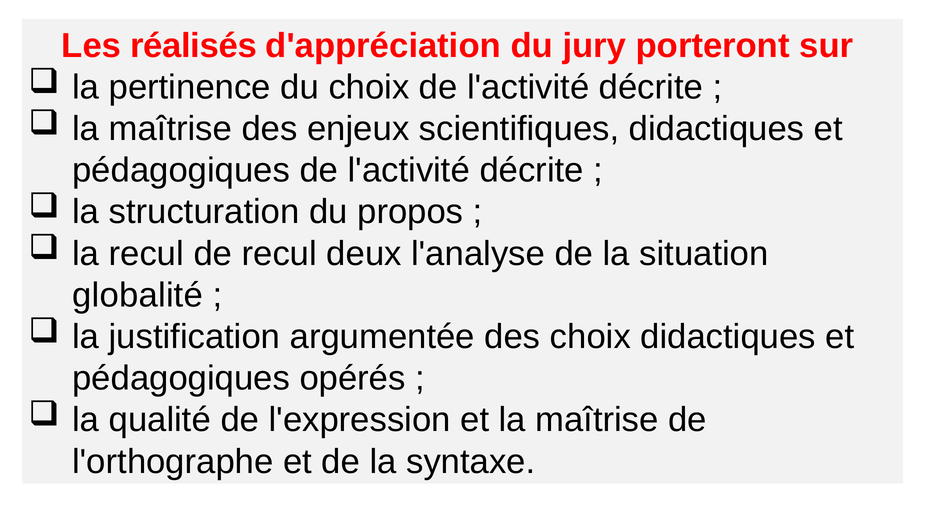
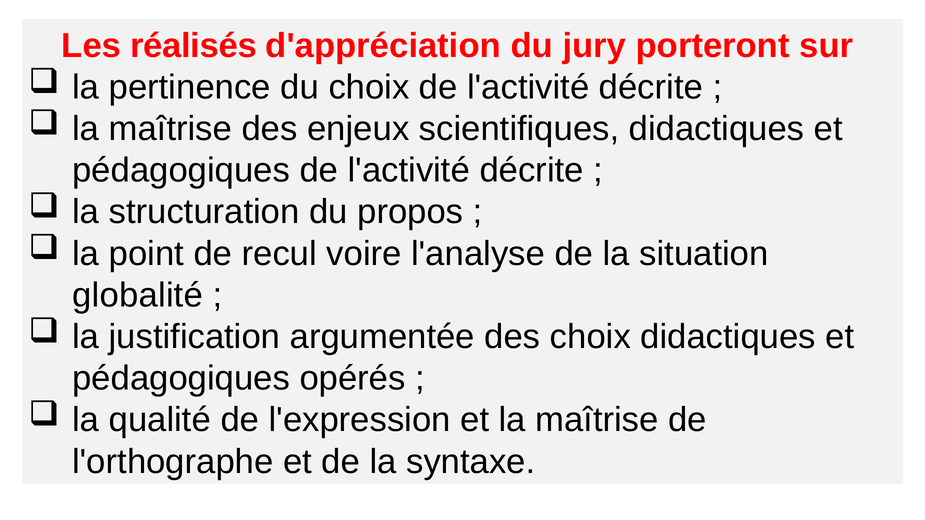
la recul: recul -> point
deux: deux -> voire
